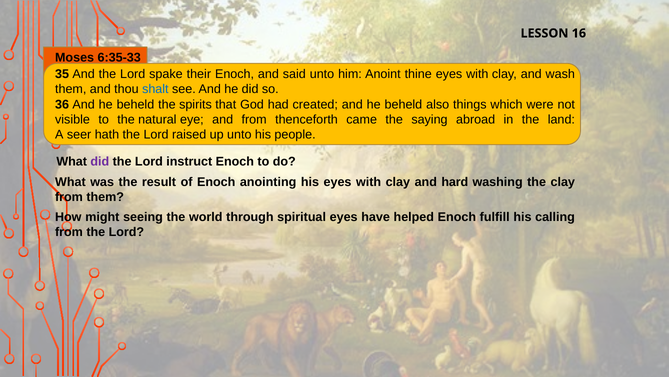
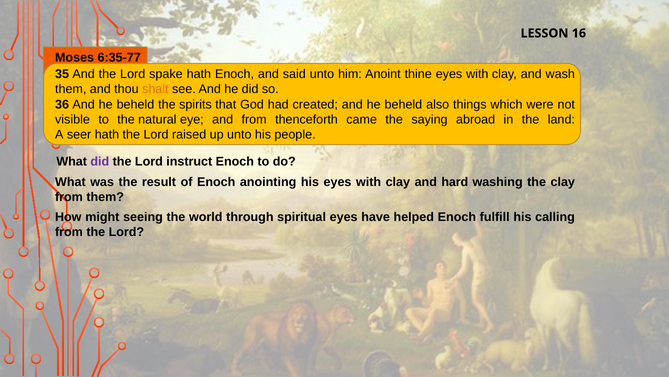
6:35-33: 6:35-33 -> 6:35-77
spake their: their -> hath
shalt colour: blue -> orange
